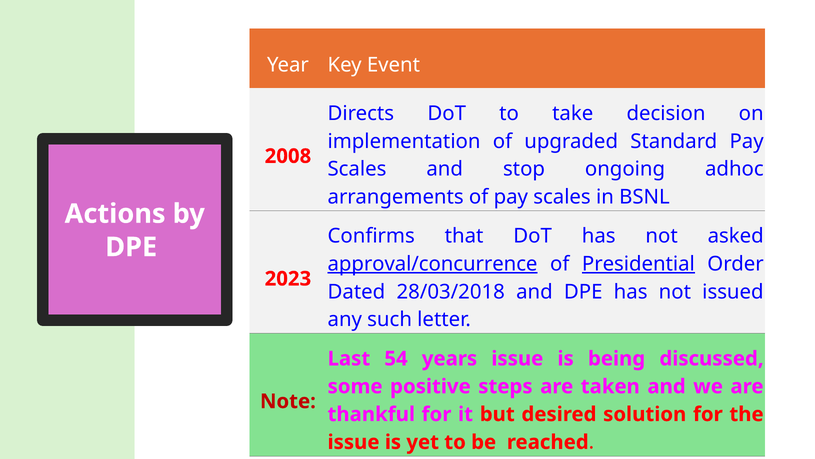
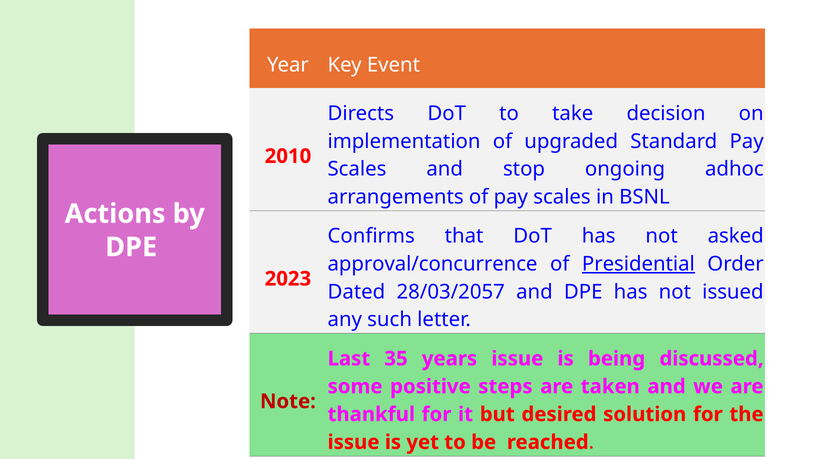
2008: 2008 -> 2010
approval/concurrence underline: present -> none
28/03/2018: 28/03/2018 -> 28/03/2057
54: 54 -> 35
